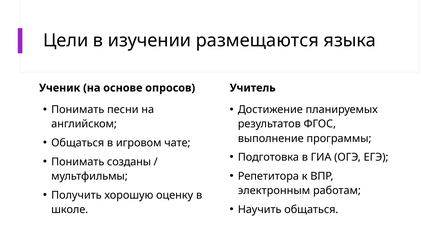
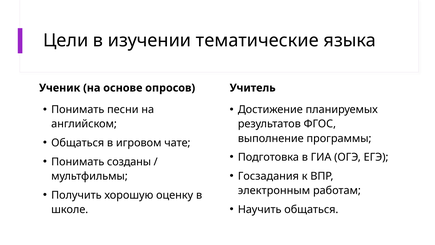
размещаются: размещаются -> тематические
Репетитора: Репетитора -> Госзадания
